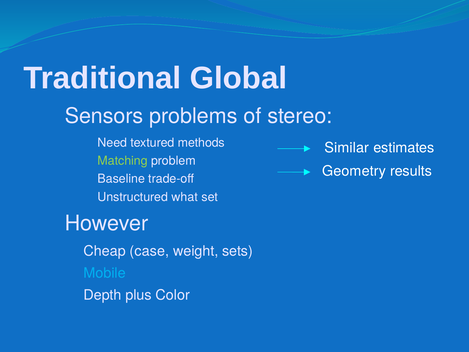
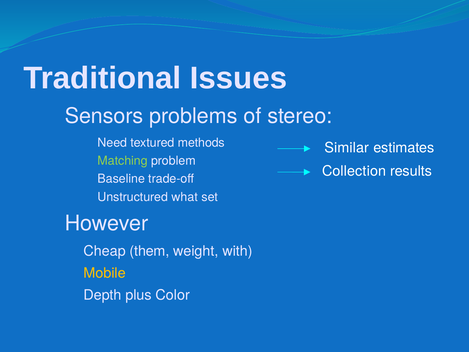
Global: Global -> Issues
Geometry: Geometry -> Collection
case: case -> them
sets: sets -> with
Mobile colour: light blue -> yellow
